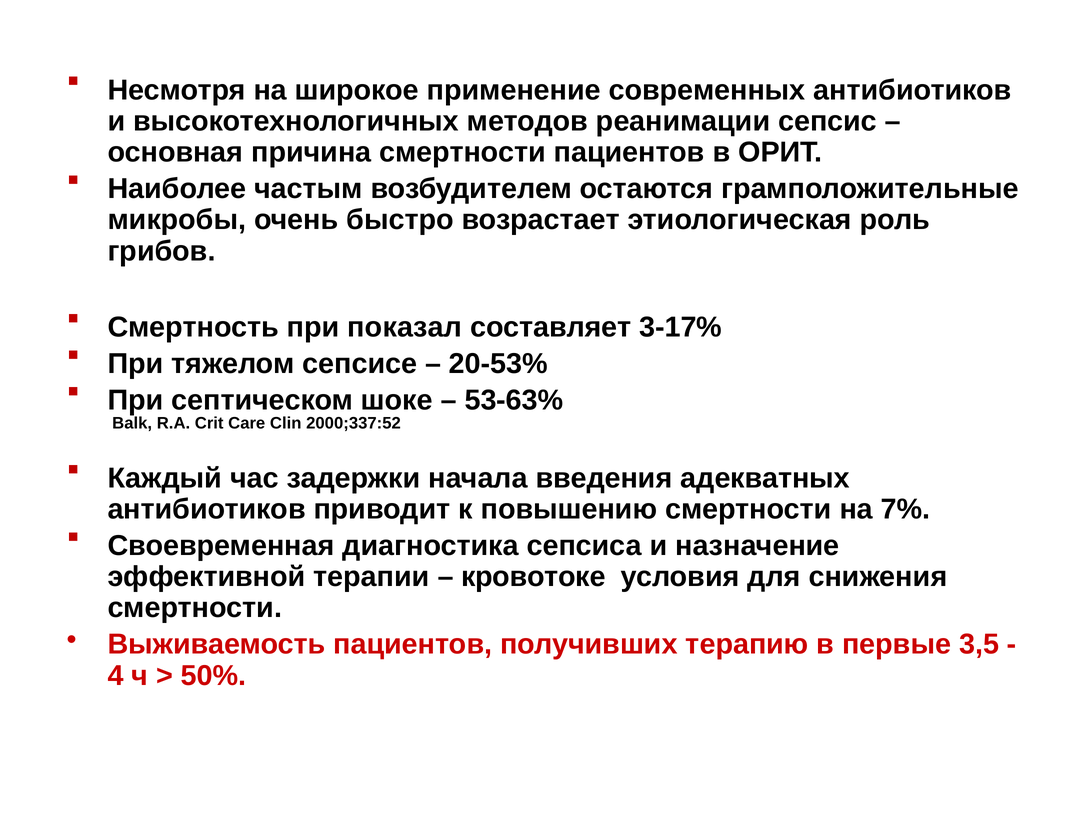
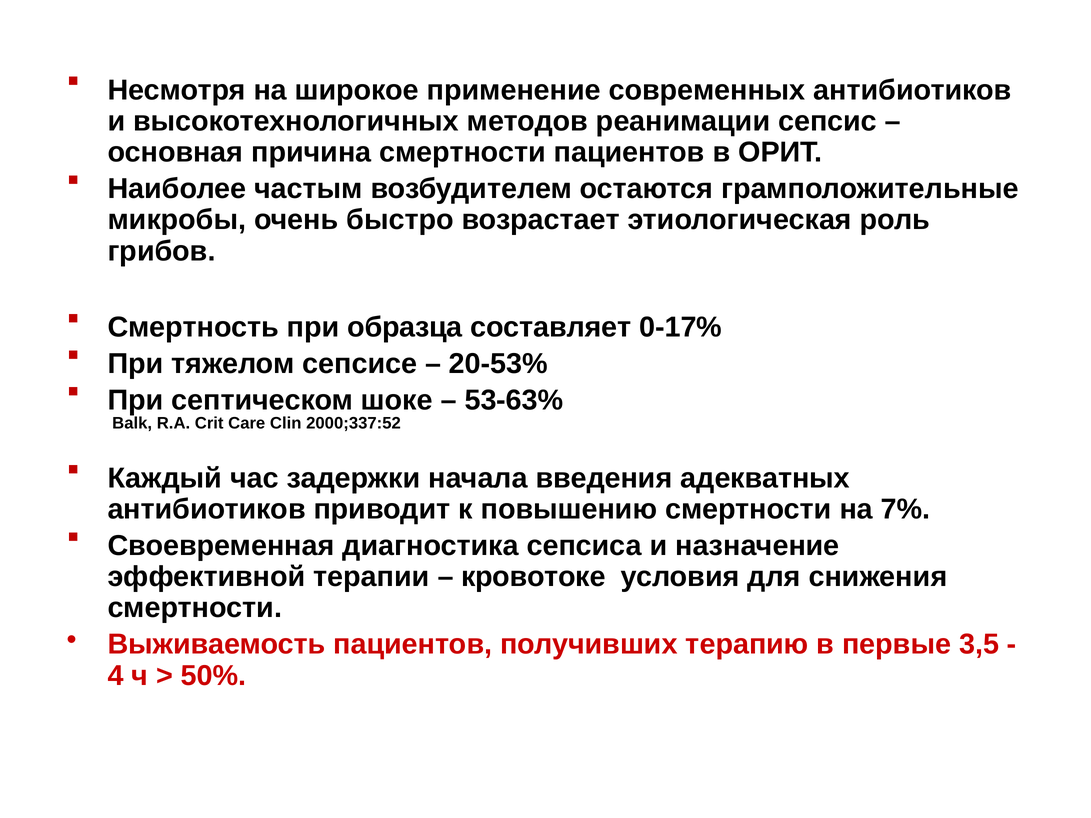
показал: показал -> образца
3-17%: 3-17% -> 0-17%
